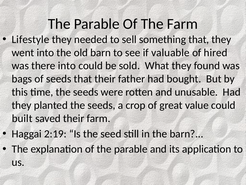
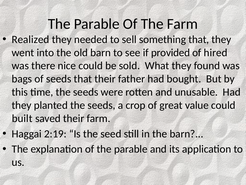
Lifestyle: Lifestyle -> Realized
valuable: valuable -> provided
there into: into -> nice
